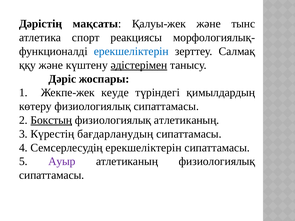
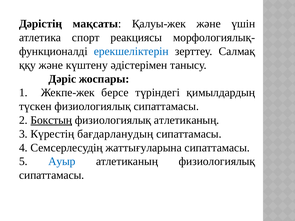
тынс: тынс -> үшін
әдістерімен underline: present -> none
кеуде: кеуде -> берсе
көтеру: көтеру -> түскен
Семсерлесудің ерекшеліктерін: ерекшеліктерін -> жаттығуларына
Ауыр colour: purple -> blue
